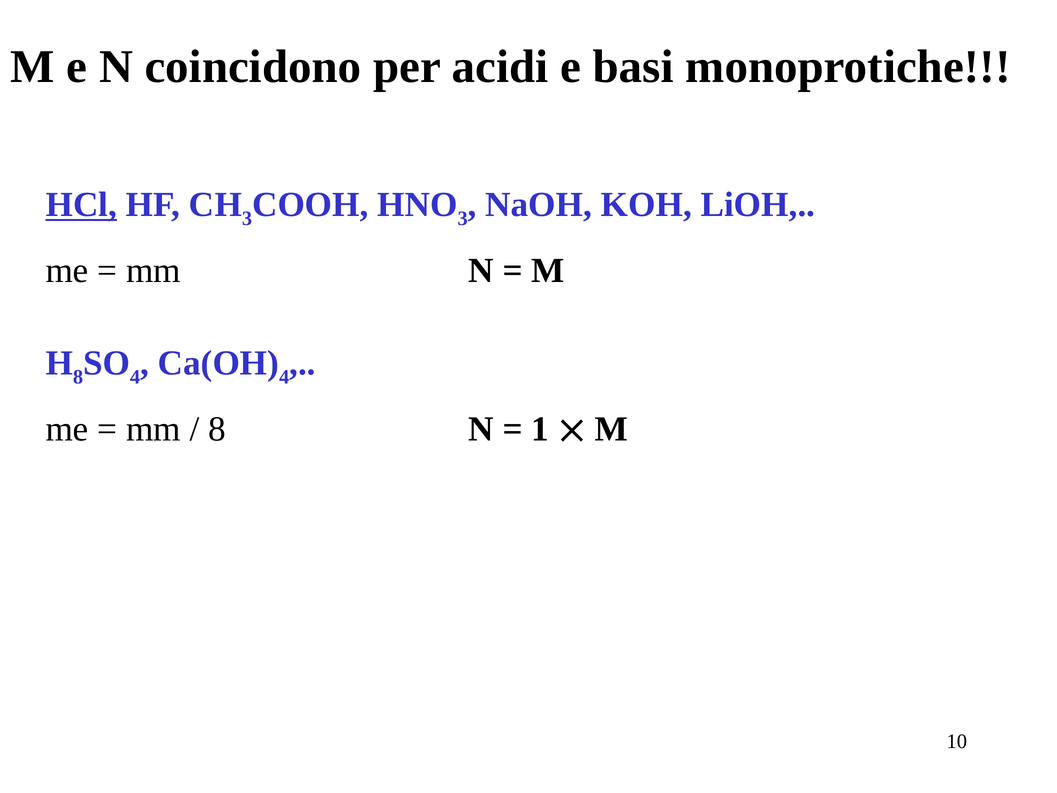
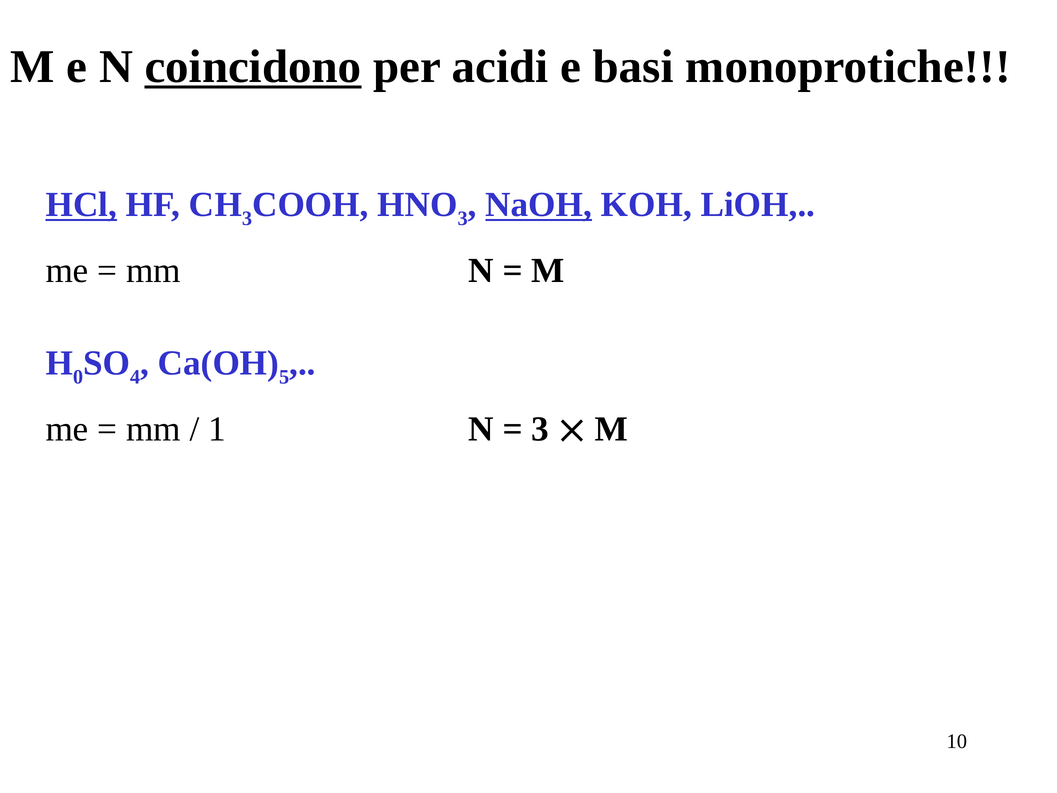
coincidono underline: none -> present
NaOH underline: none -> present
8 at (78, 377): 8 -> 0
4 at (284, 377): 4 -> 5
8 at (217, 429): 8 -> 1
1 at (540, 429): 1 -> 3
